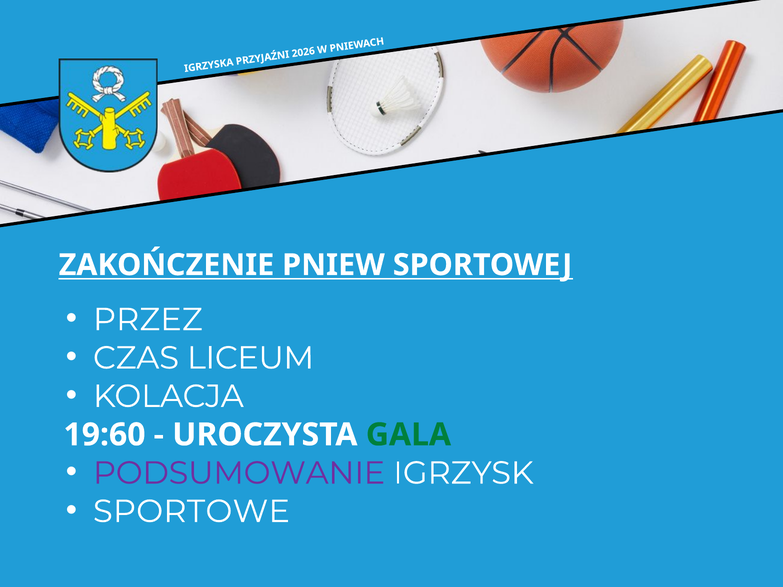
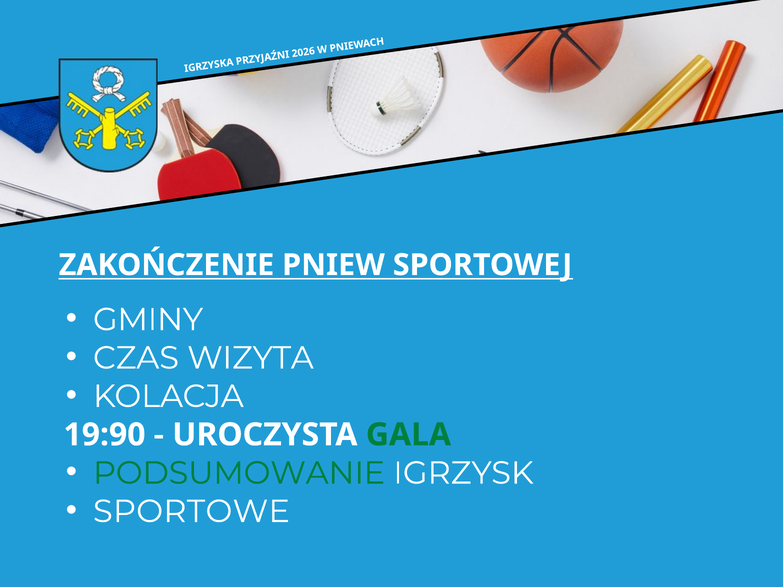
PRZEZ: PRZEZ -> GMINY
LICEUM: LICEUM -> WIZYTA
19:60: 19:60 -> 19:90
PODSUMOWANIE colour: purple -> green
